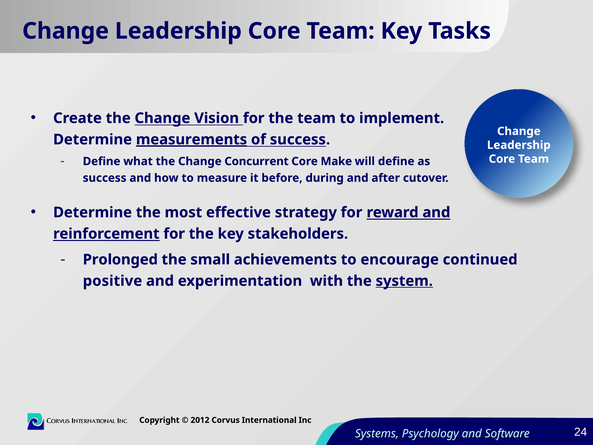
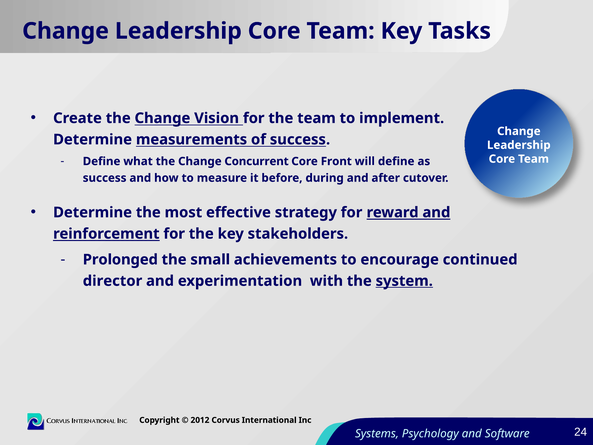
measurements underline: present -> none
Make: Make -> Front
positive: positive -> director
